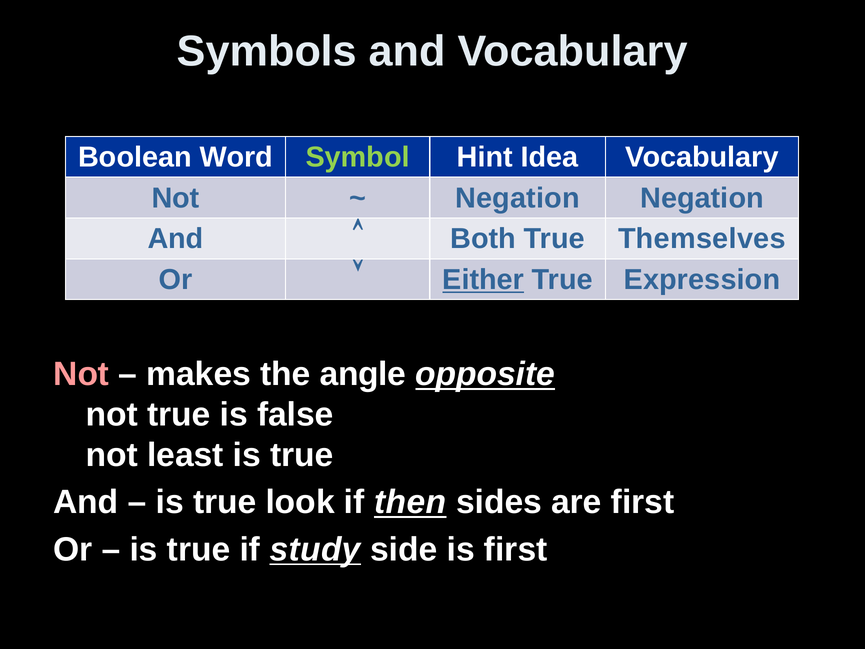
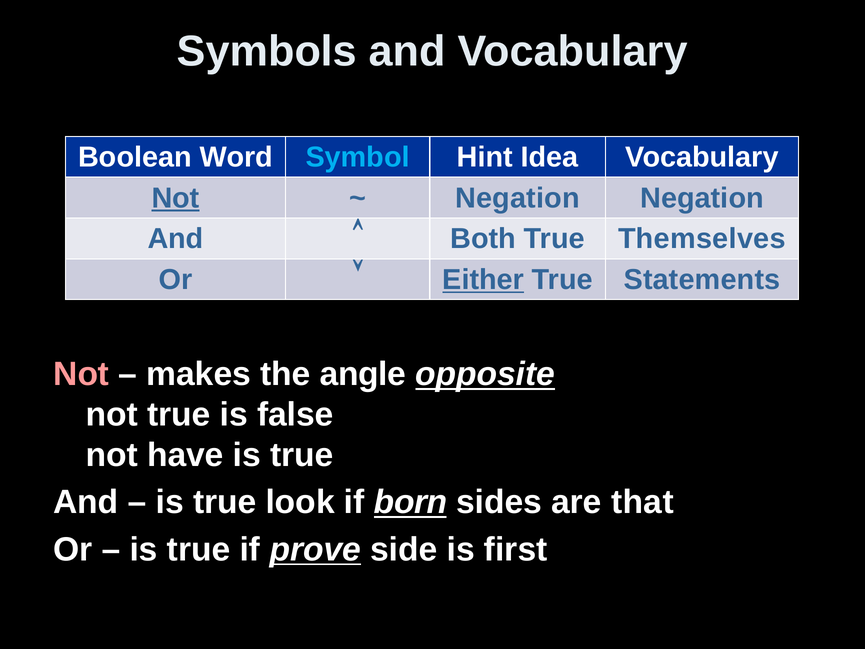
Symbol colour: light green -> light blue
Not at (176, 198) underline: none -> present
Expression: Expression -> Statements
least: least -> have
then: then -> born
are first: first -> that
study: study -> prove
